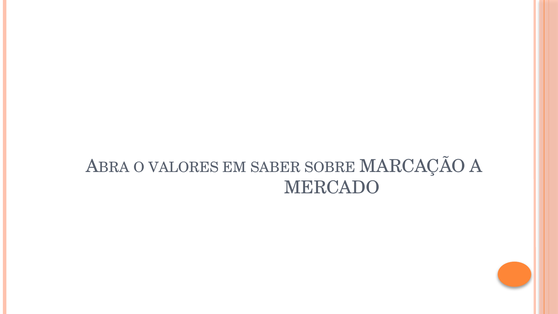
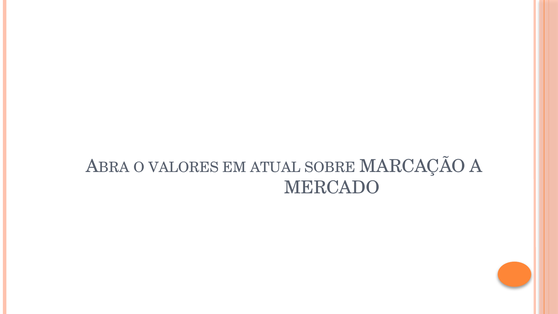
SABER: SABER -> ATUAL
